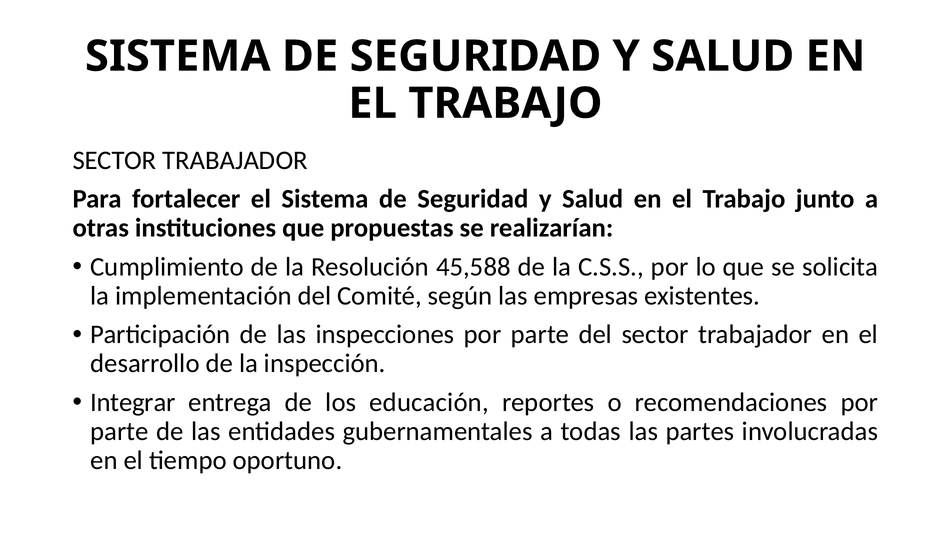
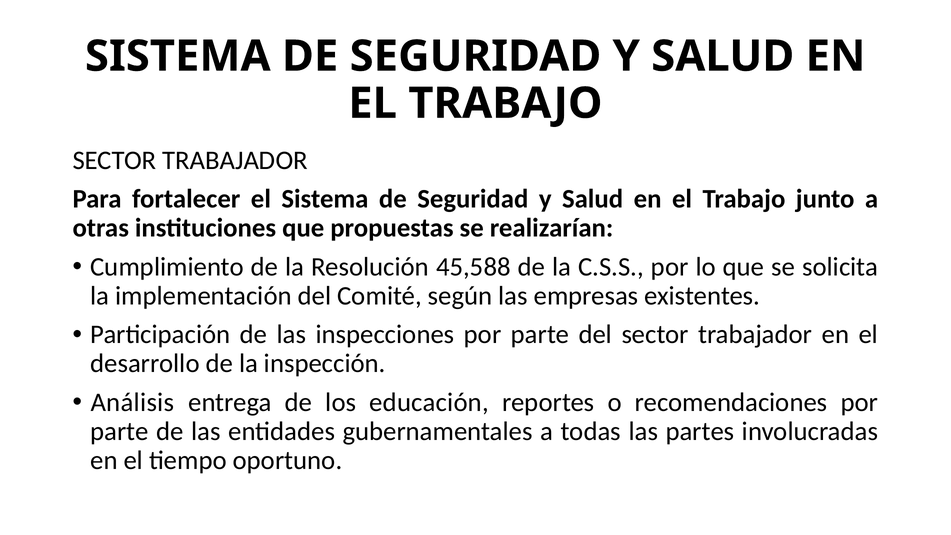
Integrar: Integrar -> Análisis
